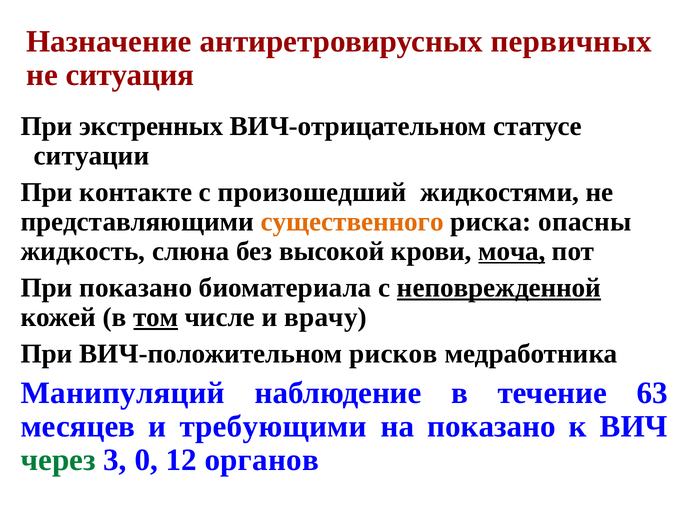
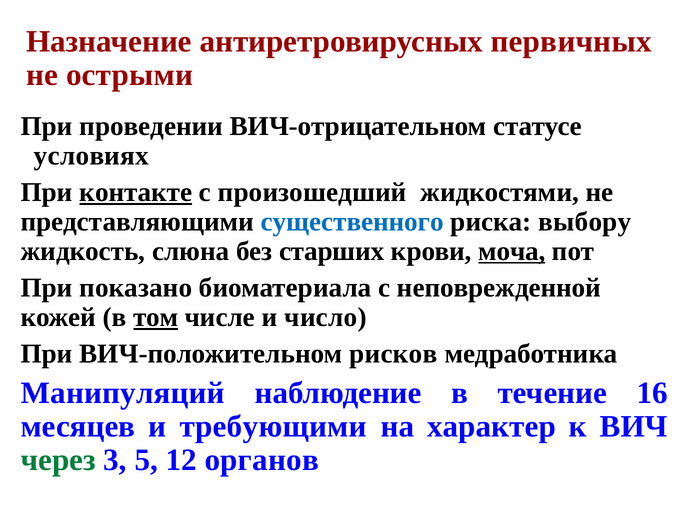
ситуация: ситуация -> острыми
экстренных: экстренных -> проведении
ситуации: ситуации -> условиях
контакте underline: none -> present
существенного colour: orange -> blue
опасны: опасны -> выбору
высокой: высокой -> старших
неповрежденной underline: present -> none
врачу: врачу -> число
63: 63 -> 16
на показано: показано -> характер
0: 0 -> 5
